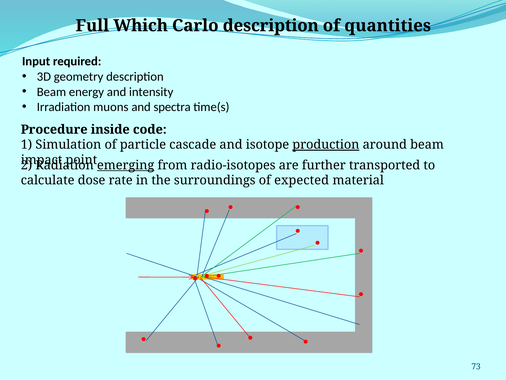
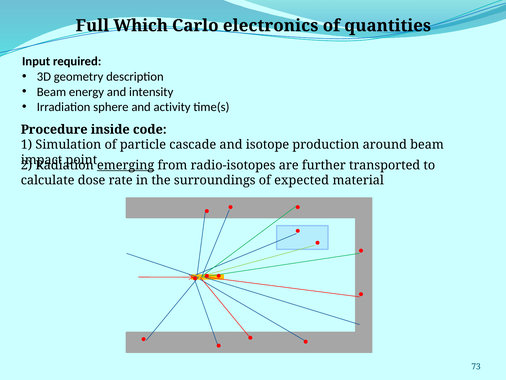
Carlo description: description -> electronics
muons: muons -> sphere
spectra: spectra -> activity
production underline: present -> none
